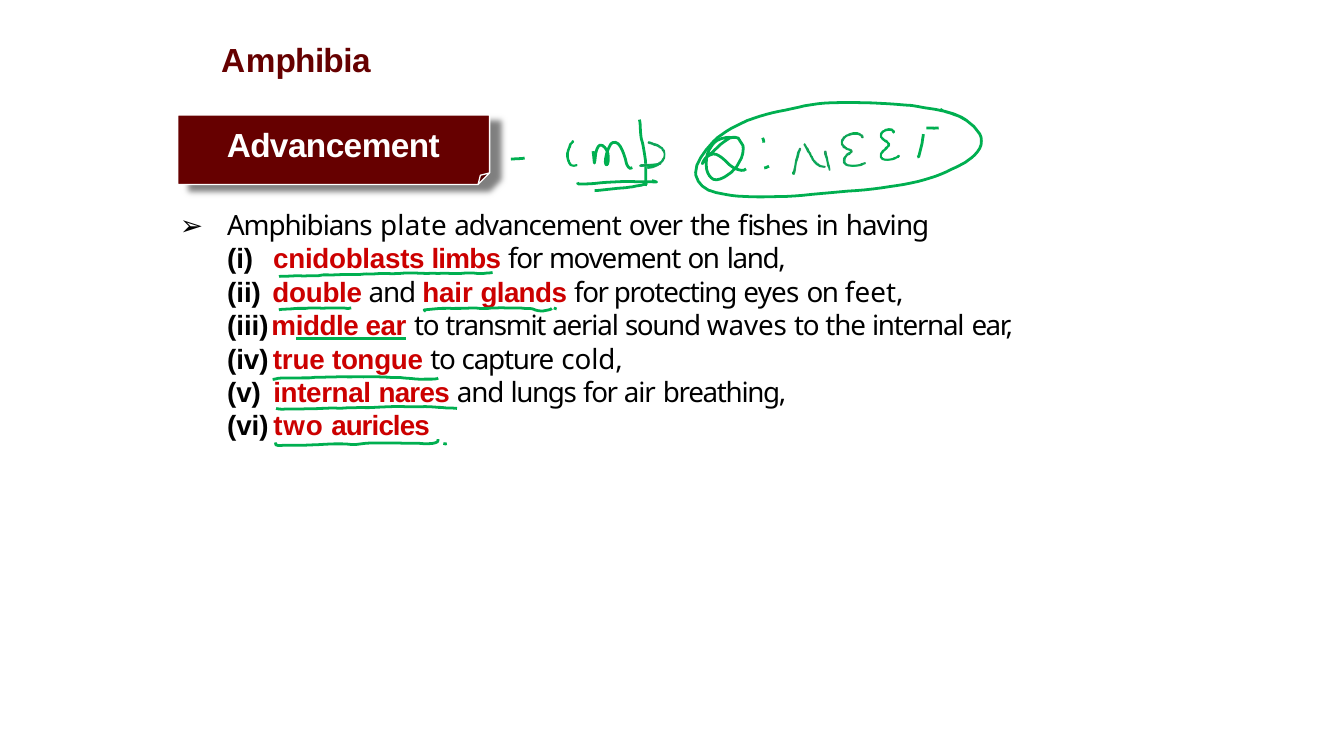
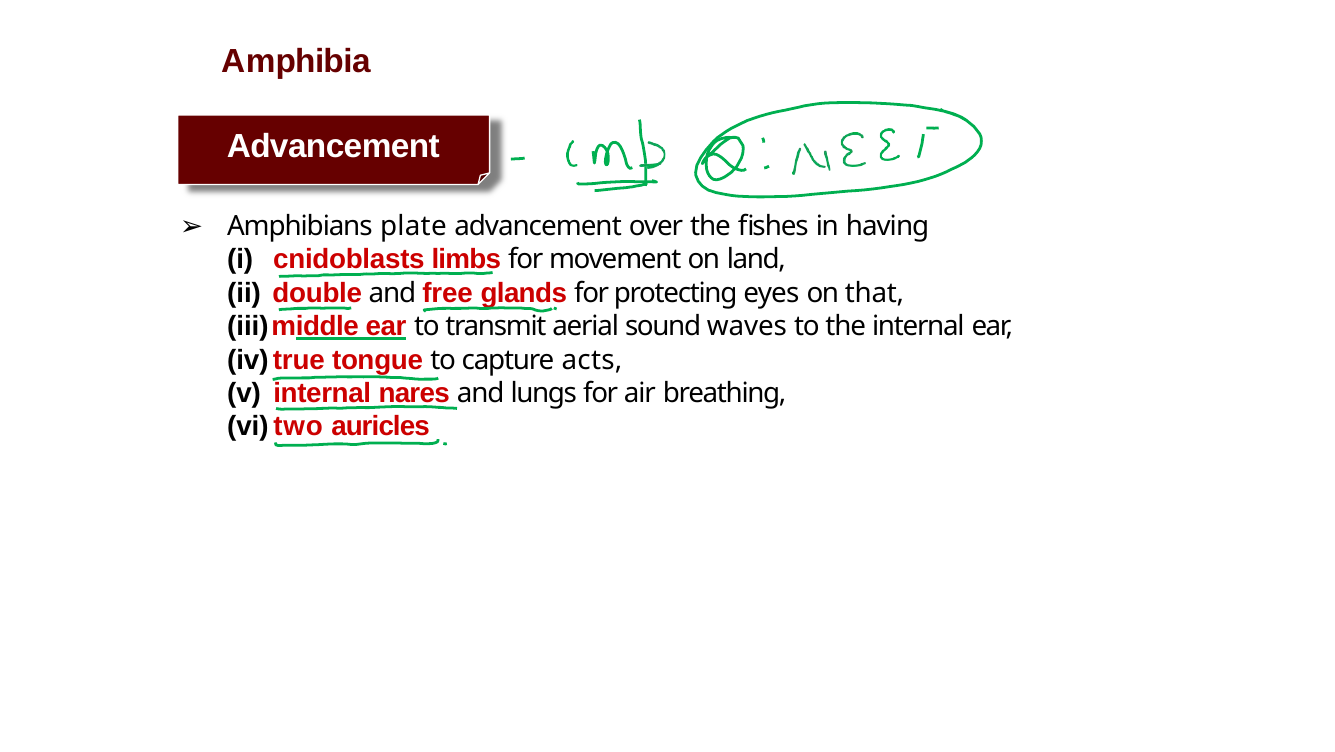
hair: hair -> free
feet: feet -> that
cold: cold -> acts
